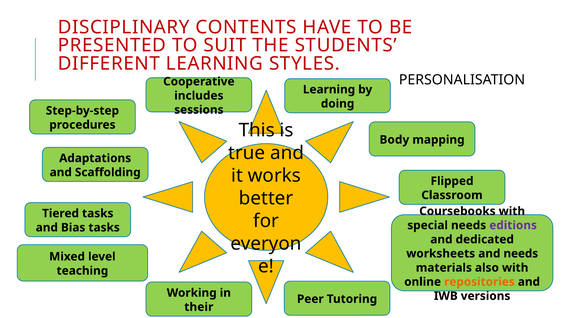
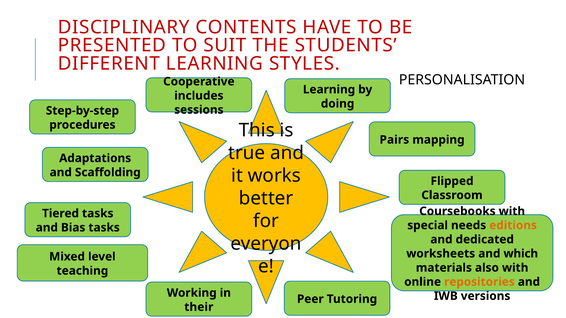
Body: Body -> Pairs
editions colour: purple -> orange
and needs: needs -> which
